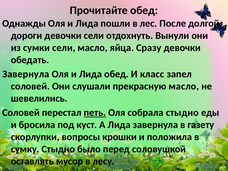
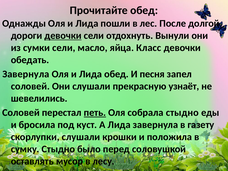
девочки at (63, 36) underline: none -> present
Сразу: Сразу -> Класс
класс: класс -> песня
прекрасную масло: масло -> узнаёт
скорлупки вопросы: вопросы -> слушали
